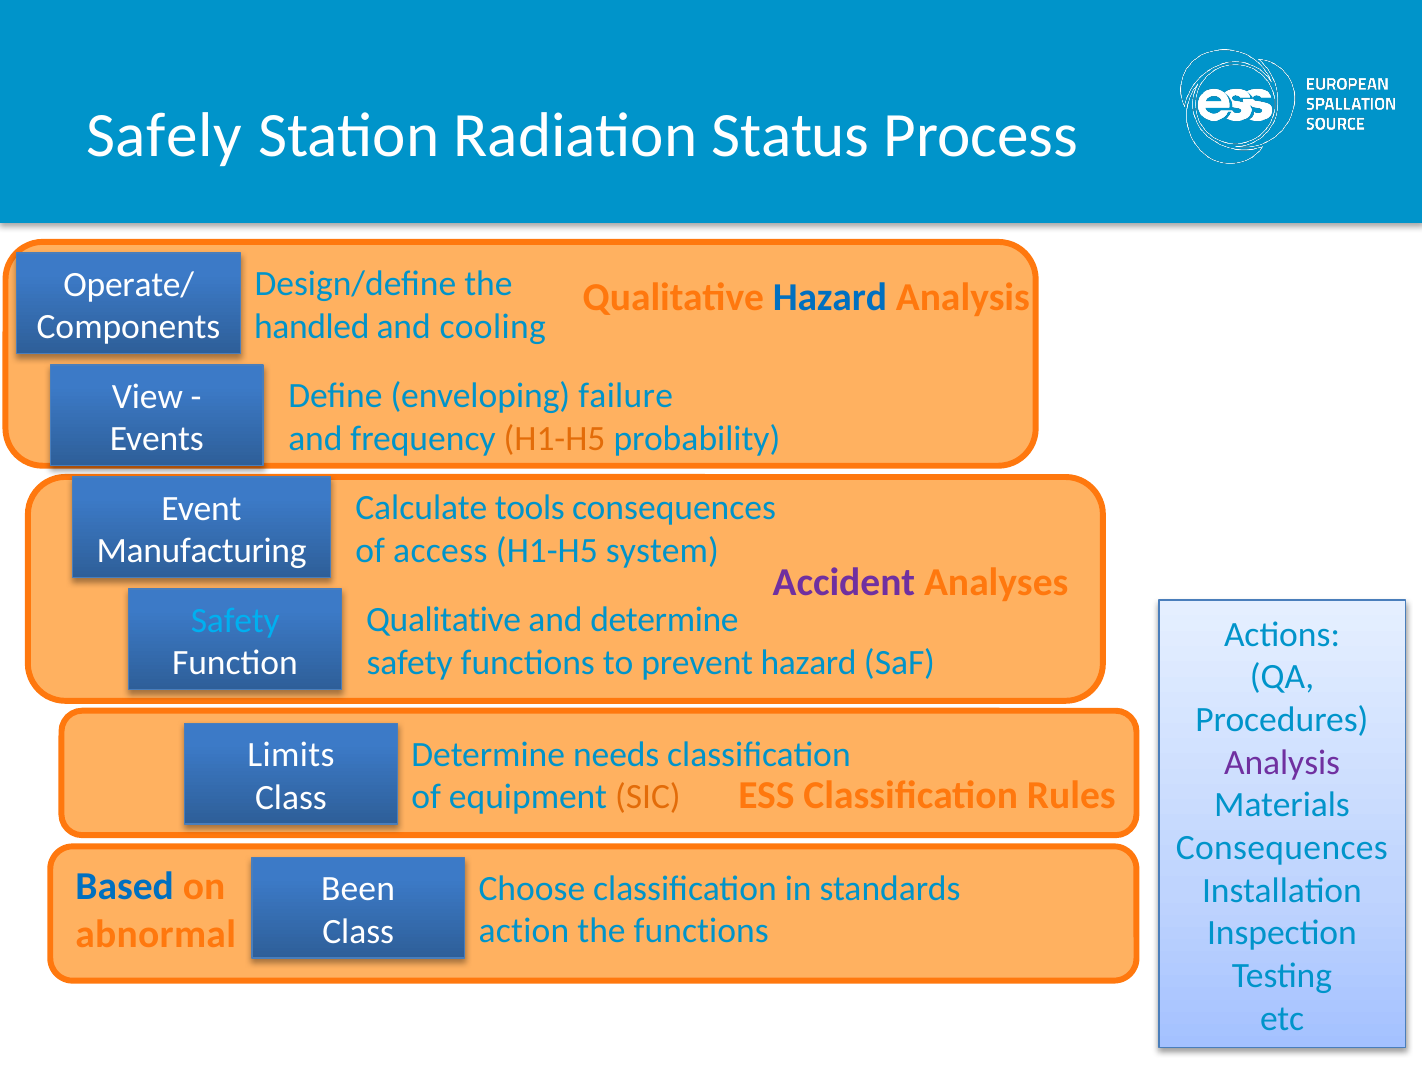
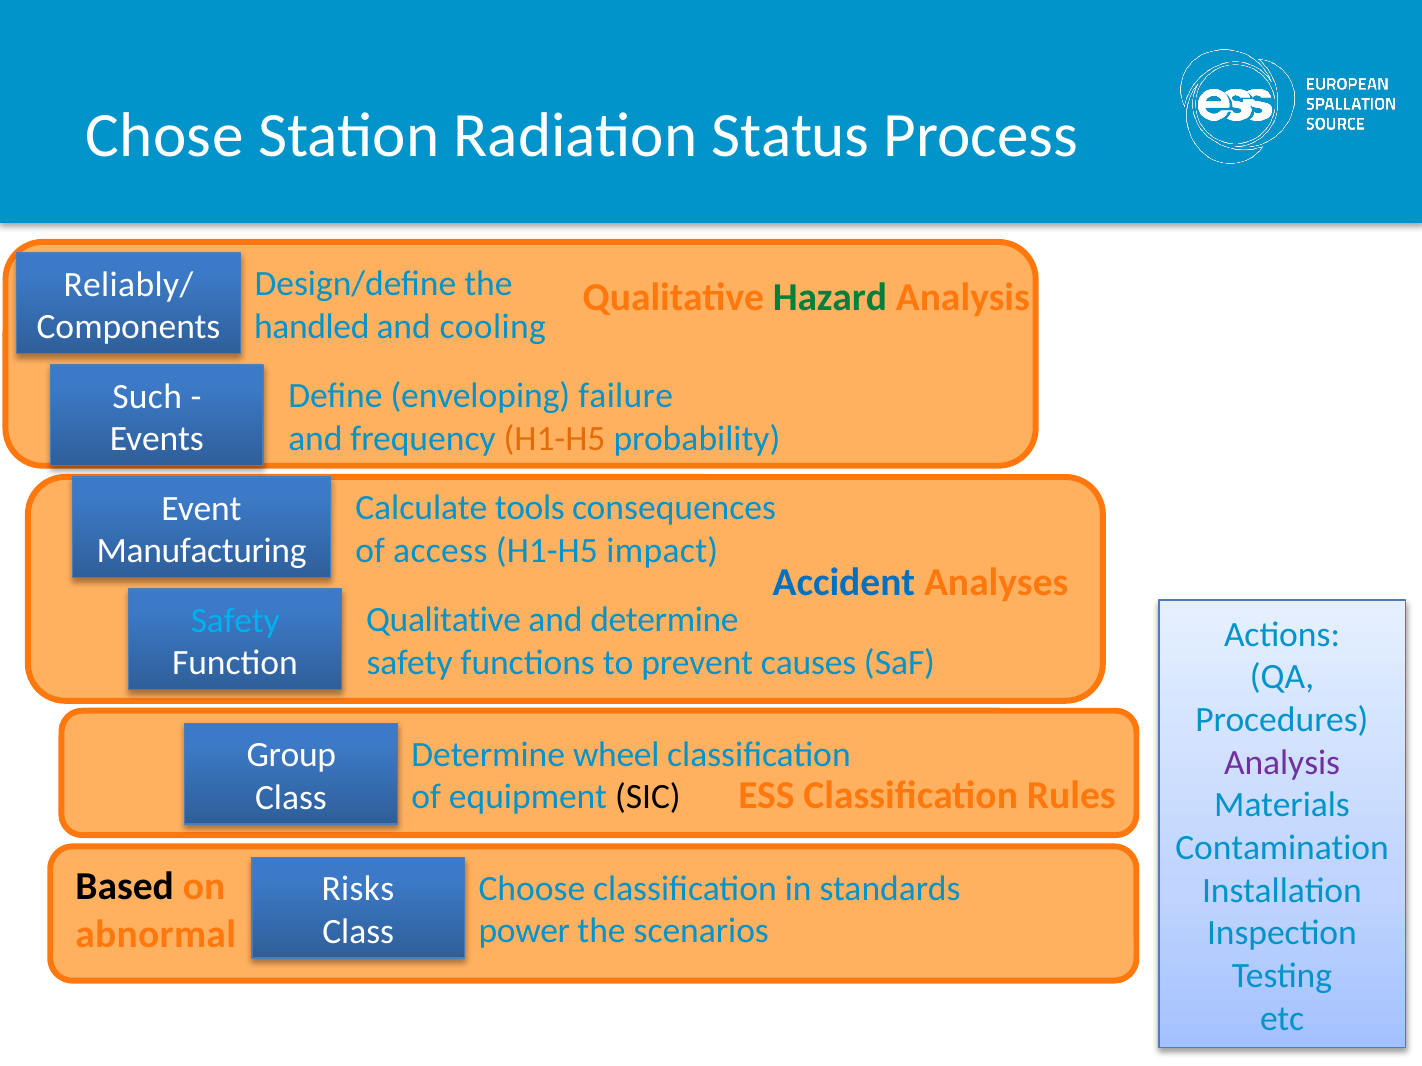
Safely: Safely -> Chose
Operate/: Operate/ -> Reliably/
Hazard at (830, 298) colour: blue -> green
View: View -> Such
system: system -> impact
Accident colour: purple -> blue
prevent hazard: hazard -> causes
needs: needs -> wheel
Limits: Limits -> Group
SIC colour: orange -> black
Consequences at (1282, 848): Consequences -> Contamination
Based colour: blue -> black
Been: Been -> Risks
action: action -> power
the functions: functions -> scenarios
